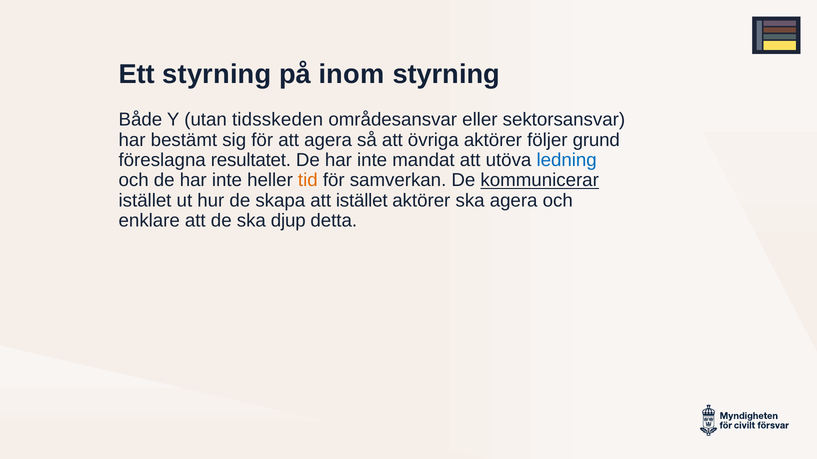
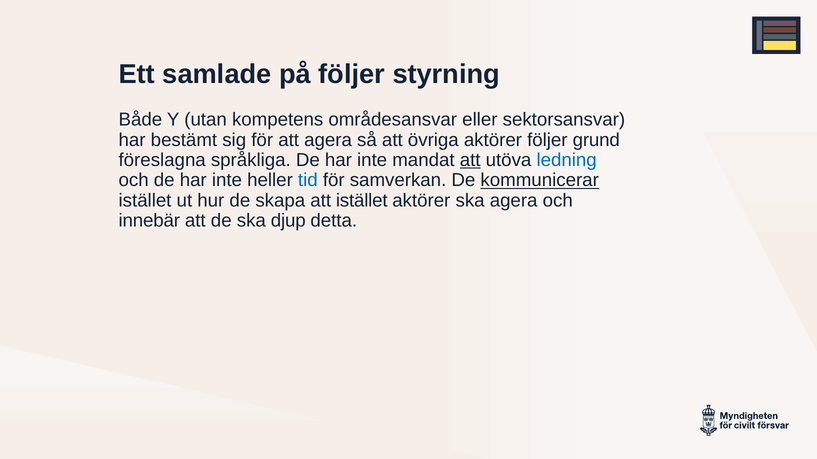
Ett styrning: styrning -> samlade
på inom: inom -> följer
tidsskeden: tidsskeden -> kompetens
resultatet: resultatet -> språkliga
att at (470, 160) underline: none -> present
tid colour: orange -> blue
enklare: enklare -> innebär
